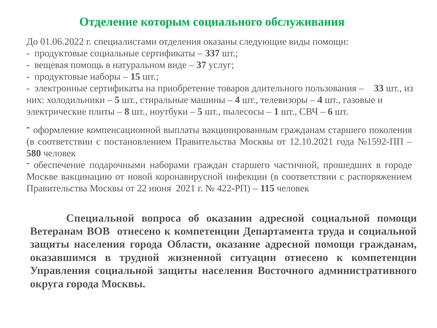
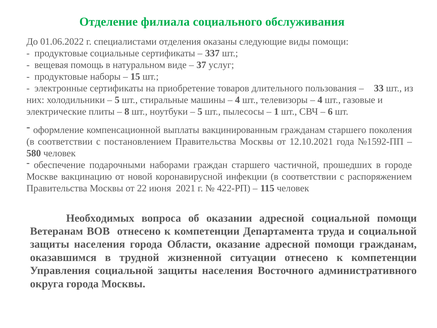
которым: которым -> филиала
Специальной: Специальной -> Необходимых
